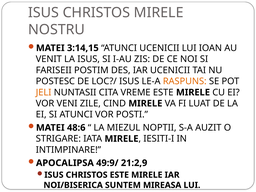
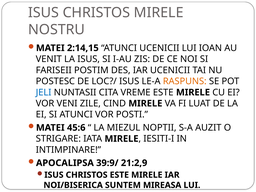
3:14,15: 3:14,15 -> 2:14,15
JELI colour: orange -> blue
48:6: 48:6 -> 45:6
49:9/: 49:9/ -> 39:9/
